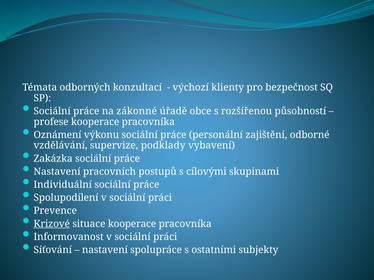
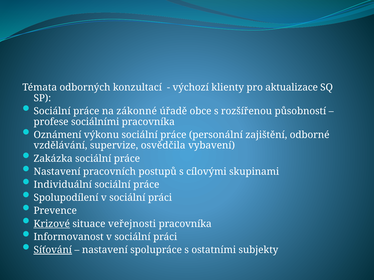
bezpečnost: bezpečnost -> aktualizace
profese kooperace: kooperace -> sociálními
podklady: podklady -> osvědčila
situace kooperace: kooperace -> veřejnosti
Síťování underline: none -> present
